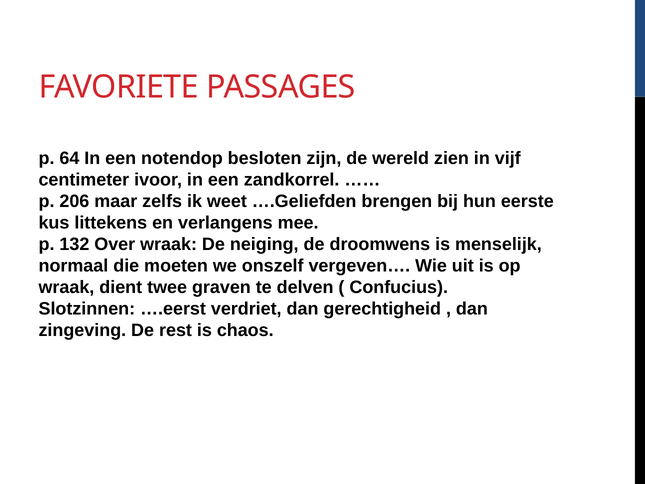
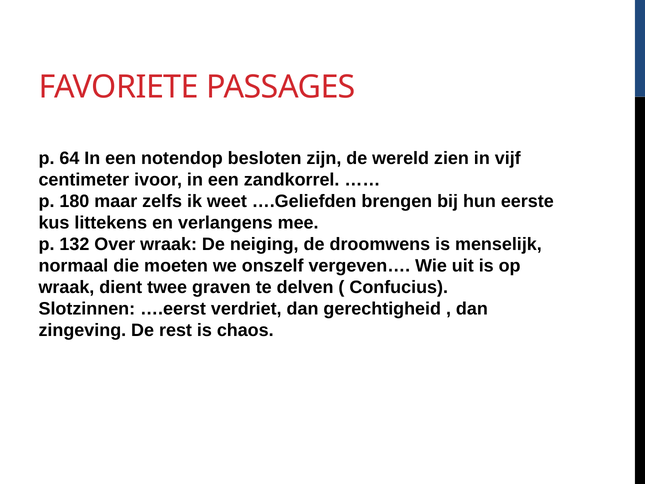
206: 206 -> 180
